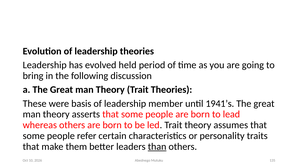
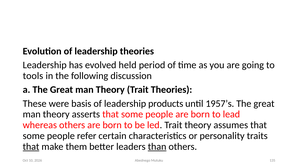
bring: bring -> tools
member: member -> products
1941’s: 1941’s -> 1957’s
that at (31, 146) underline: none -> present
